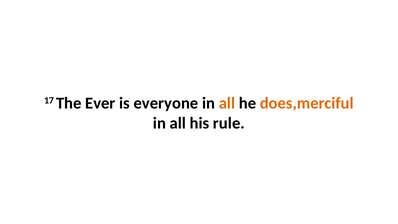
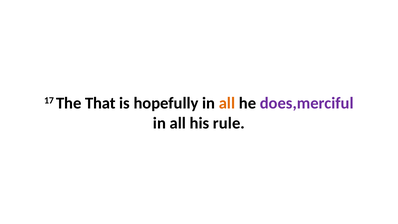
Ever: Ever -> That
everyone: everyone -> hopefully
does,merciful colour: orange -> purple
